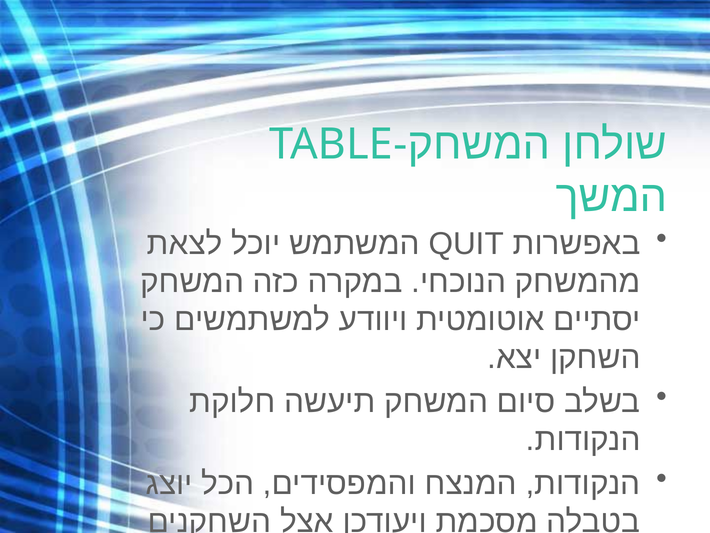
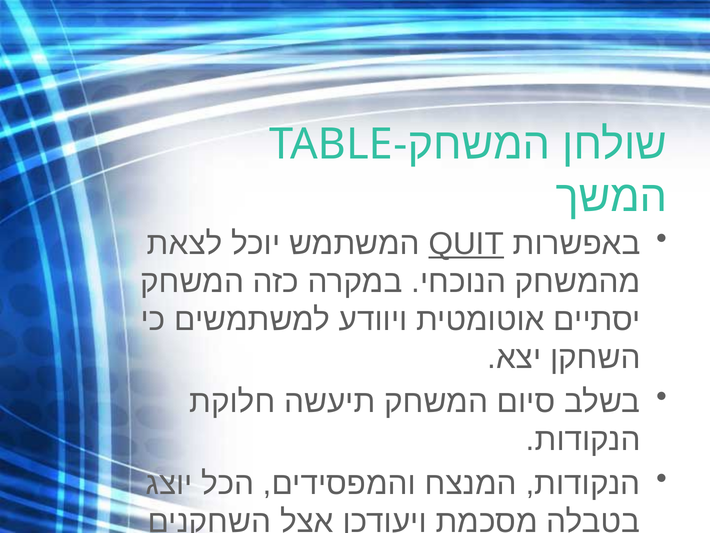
QUIT underline: none -> present
